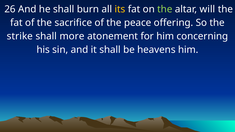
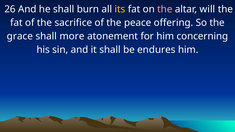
the at (165, 9) colour: light green -> pink
strike: strike -> grace
heavens: heavens -> endures
